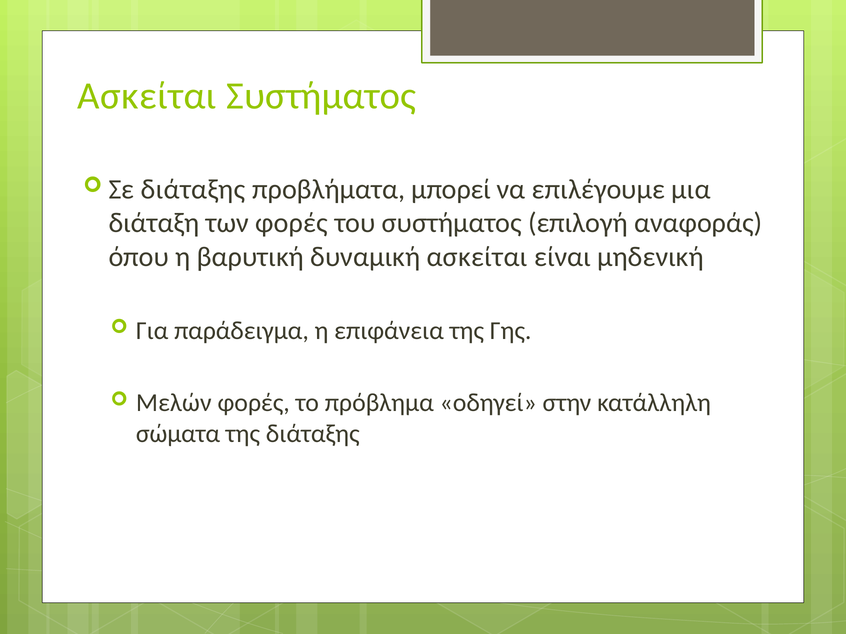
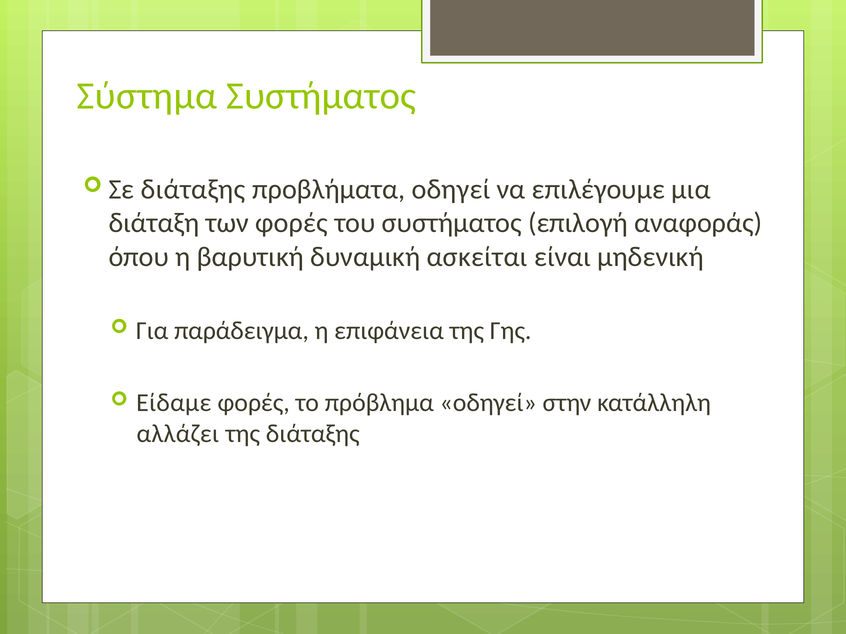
Ασκείται at (147, 96): Ασκείται -> Σύστημα
προβλήματα μπορεί: μπορεί -> οδηγεί
Μελών: Μελών -> Είδαμε
σώματα: σώματα -> αλλάζει
